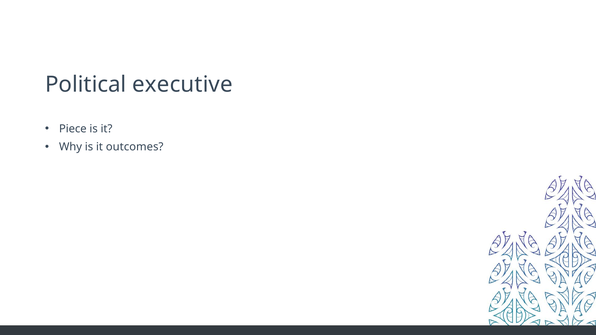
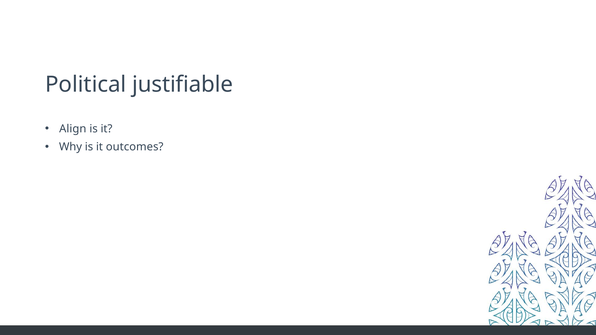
executive: executive -> justifiable
Piece: Piece -> Align
